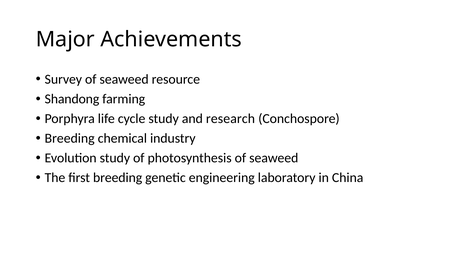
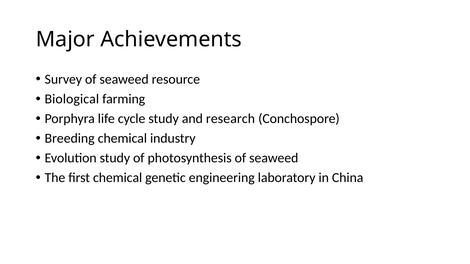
Shandong: Shandong -> Biological
first breeding: breeding -> chemical
